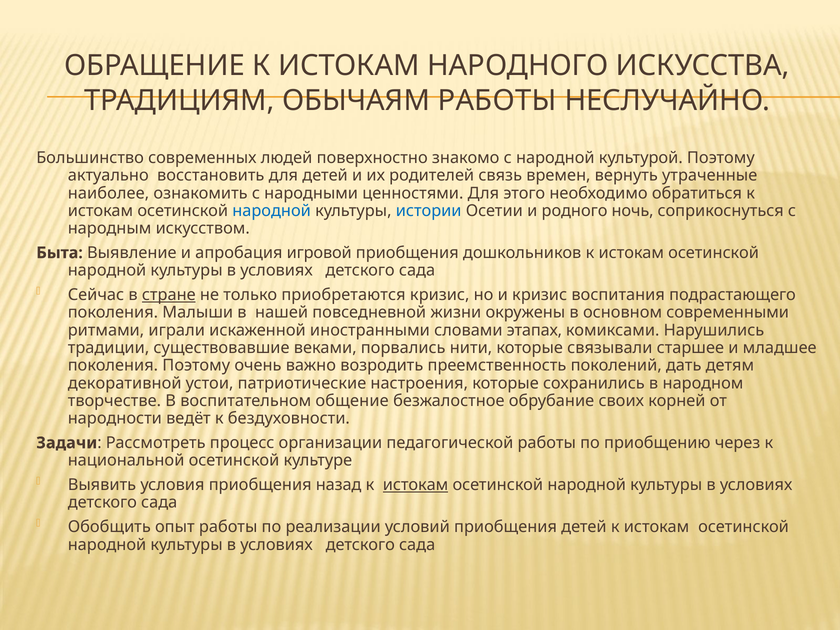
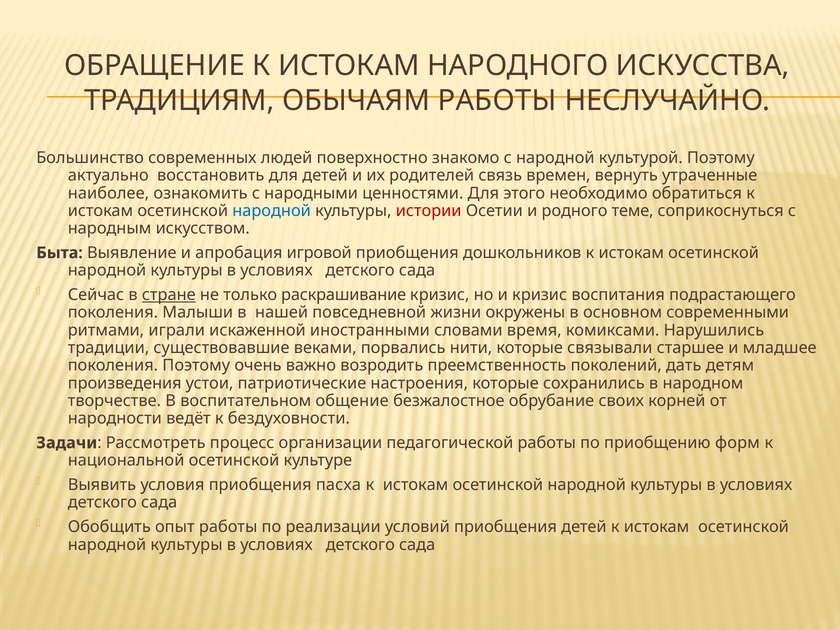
истории colour: blue -> red
ночь: ночь -> теме
приобретаются: приобретаются -> раскрашивание
этапах: этапах -> время
декоративной: декоративной -> произведения
через: через -> форм
назад: назад -> пасха
истокам at (416, 485) underline: present -> none
